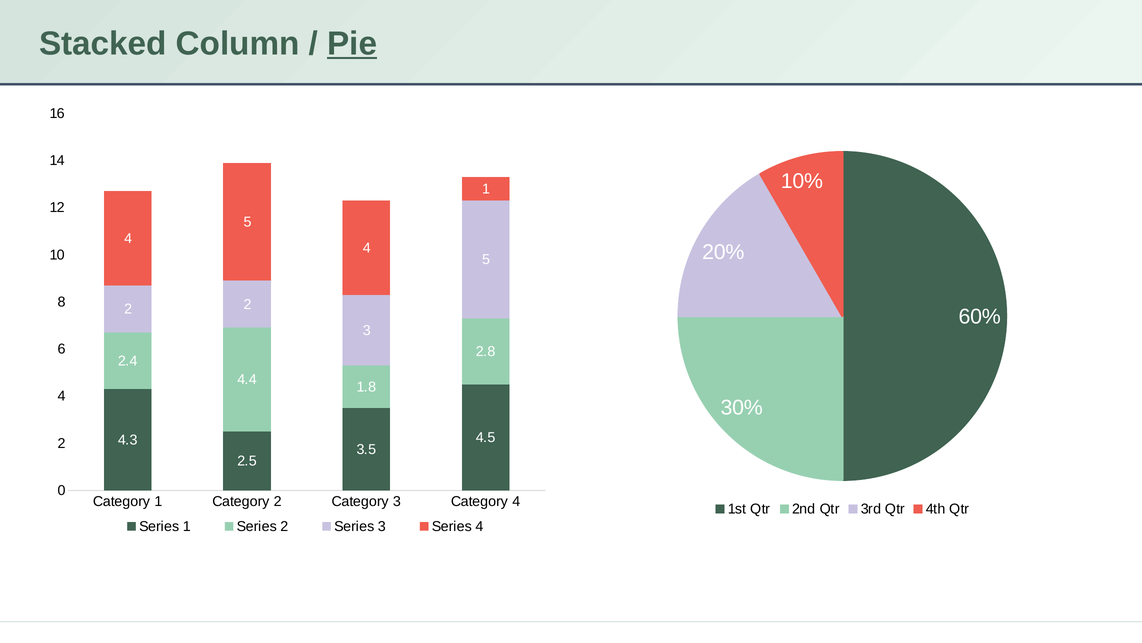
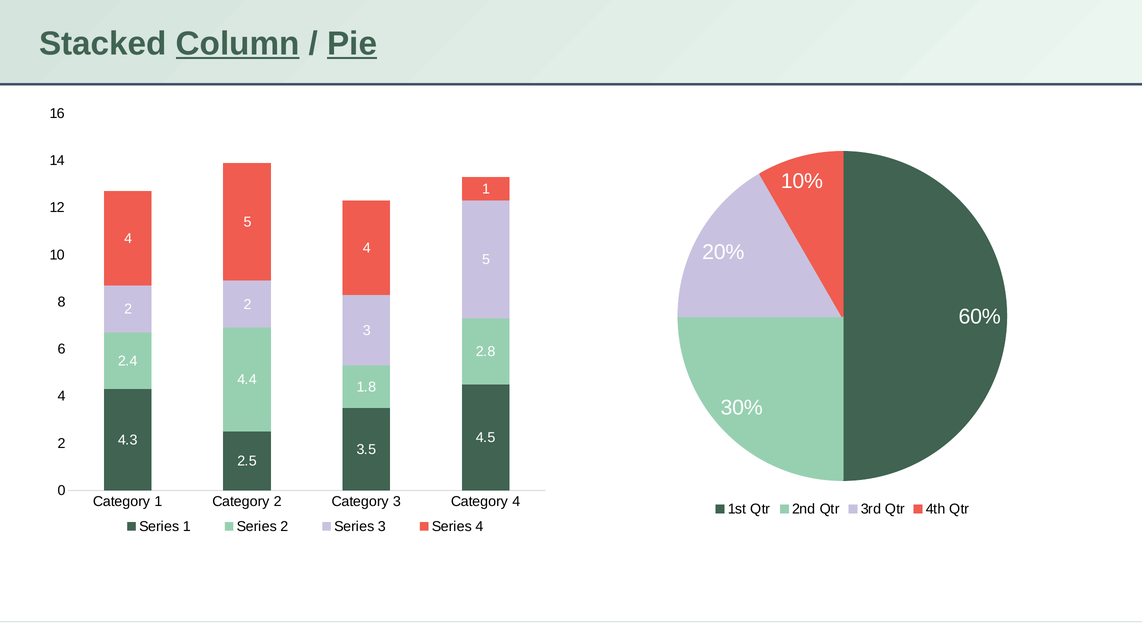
Column underline: none -> present
